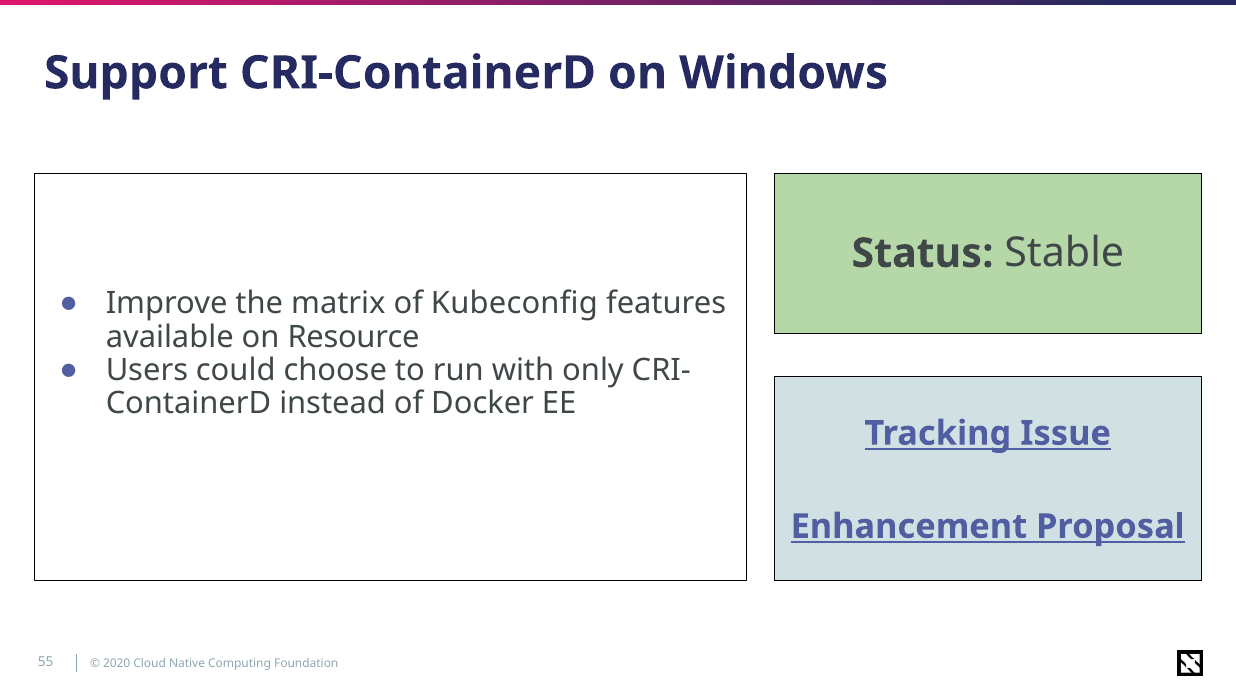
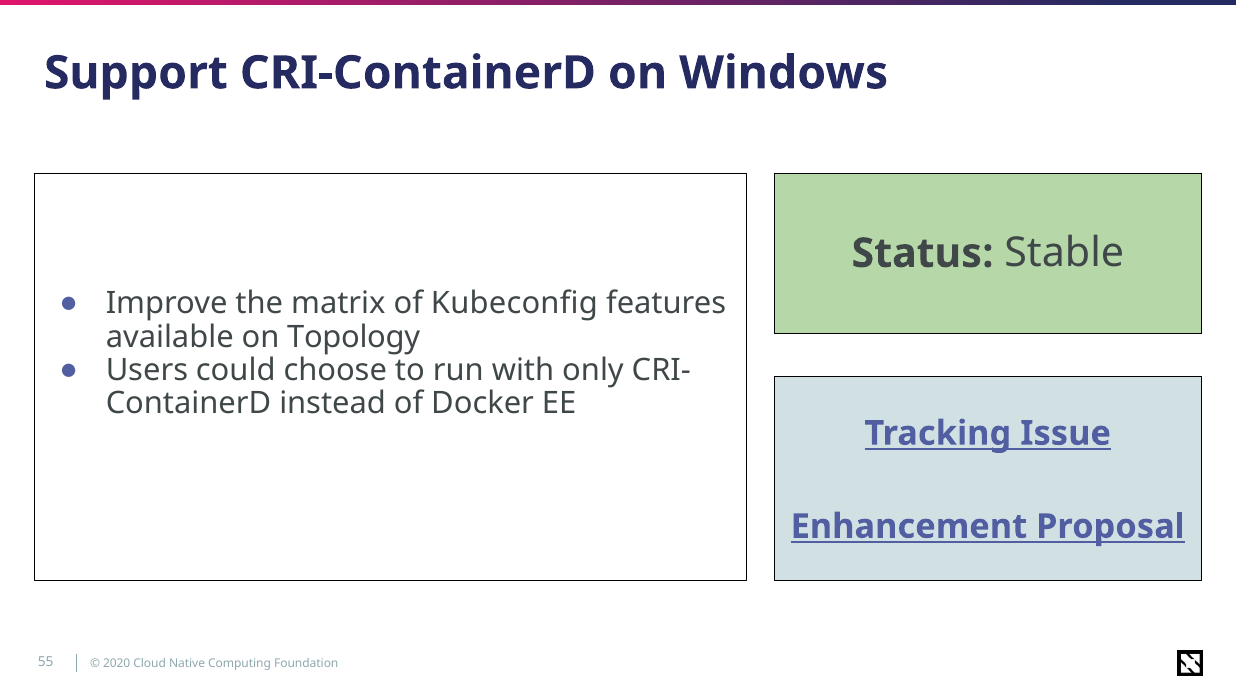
Resource: Resource -> Topology
